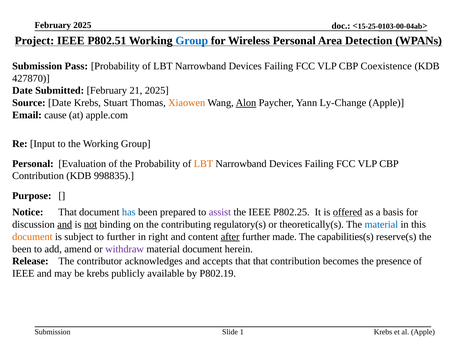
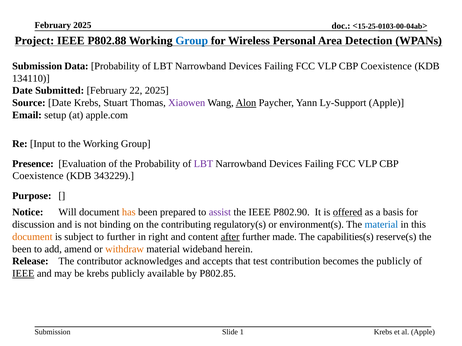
P802.51: P802.51 -> P802.88
Pass: Pass -> Data
427870: 427870 -> 134110
21: 21 -> 22
Xiaowen colour: orange -> purple
Ly-Change: Ly-Change -> Ly-Support
cause: cause -> setup
Personal at (33, 164): Personal -> Presence
LBT at (203, 164) colour: orange -> purple
Contribution at (38, 176): Contribution -> Coexistence
998835: 998835 -> 343229
Notice That: That -> Will
has colour: blue -> orange
P802.25: P802.25 -> P802.90
and at (65, 225) underline: present -> none
not underline: present -> none
theoretically(s: theoretically(s -> environment(s
withdraw colour: purple -> orange
material document: document -> wideband
that that: that -> test
the presence: presence -> publicly
IEEE at (23, 274) underline: none -> present
P802.19: P802.19 -> P802.85
